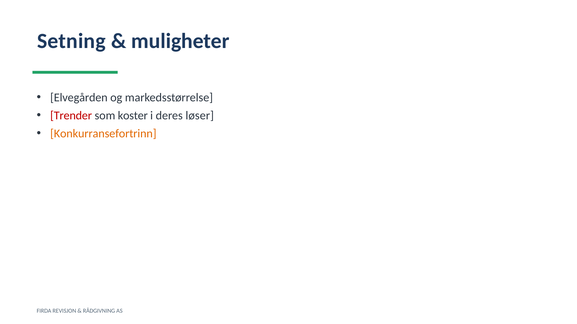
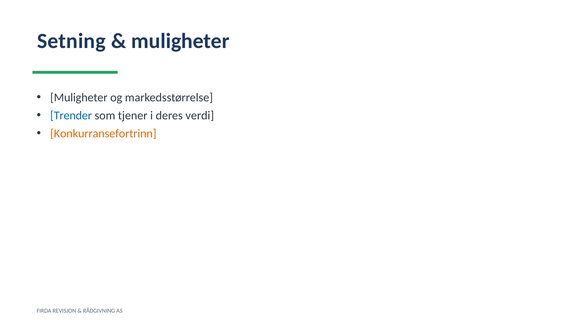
Elvegården at (79, 98): Elvegården -> Muligheter
Trender colour: red -> blue
koster: koster -> tjener
løser: løser -> verdi
